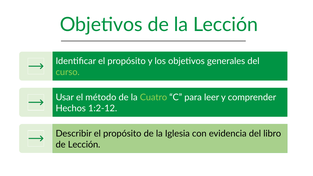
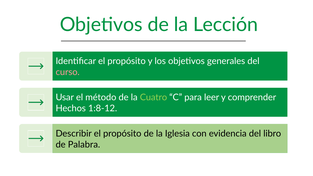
curso colour: light green -> pink
1:2-12: 1:2-12 -> 1:8-12
de Lección: Lección -> Palabra
